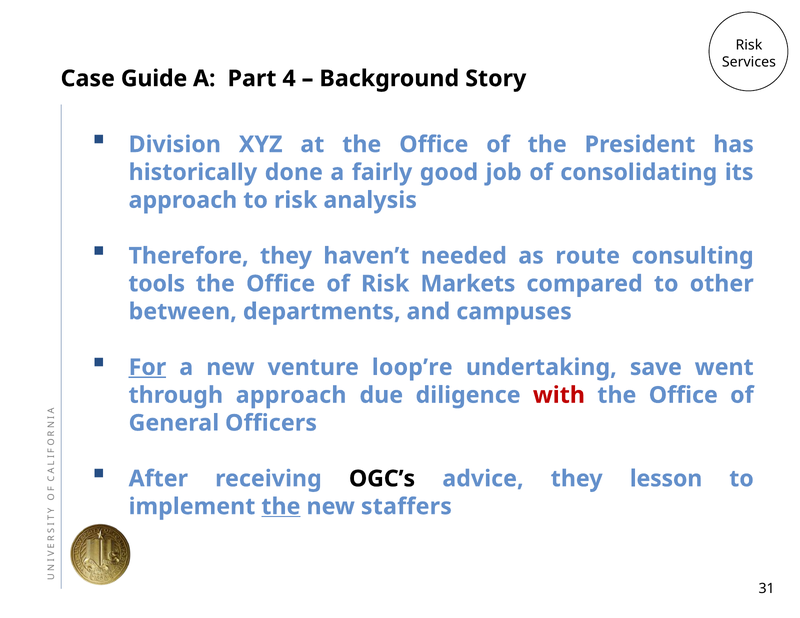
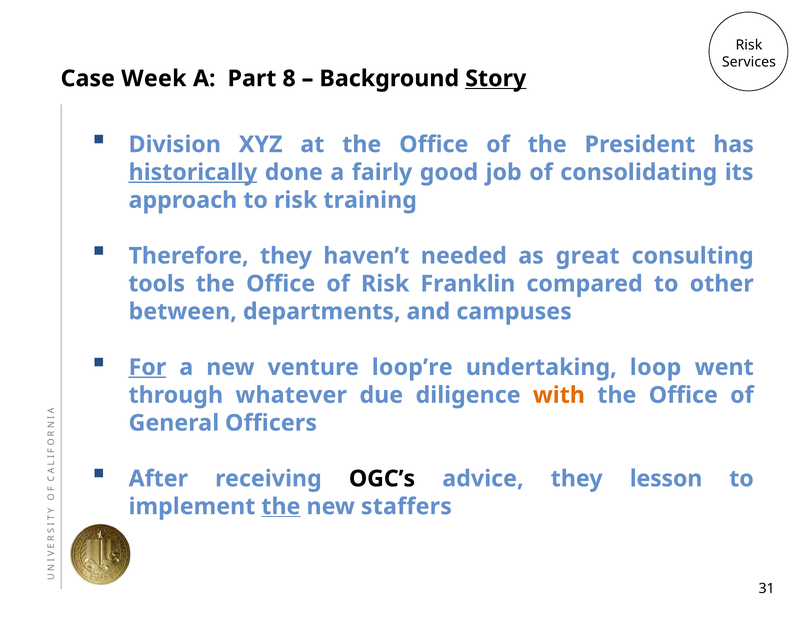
Guide: Guide -> Week
4: 4 -> 8
Story underline: none -> present
historically underline: none -> present
analysis: analysis -> training
route: route -> great
Markets: Markets -> Franklin
save: save -> loop
through approach: approach -> whatever
with colour: red -> orange
